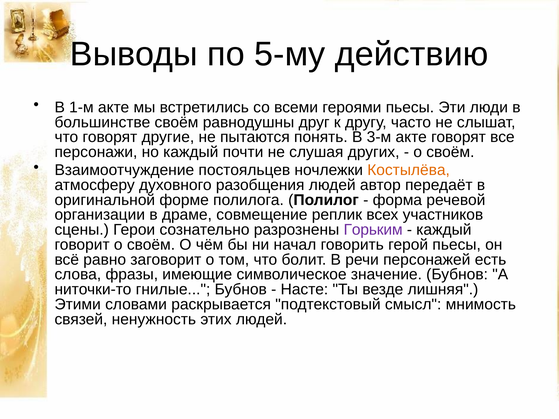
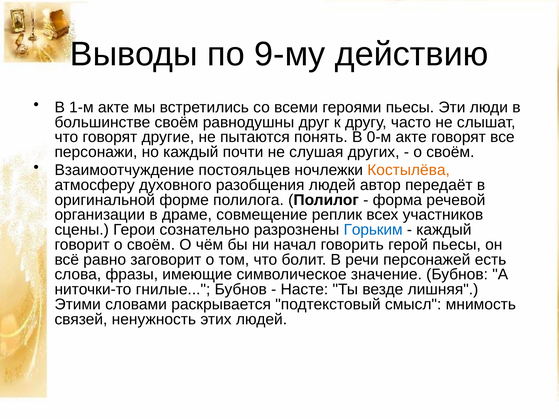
5-му: 5-му -> 9-му
3-м: 3-м -> 0-м
Горьким colour: purple -> blue
